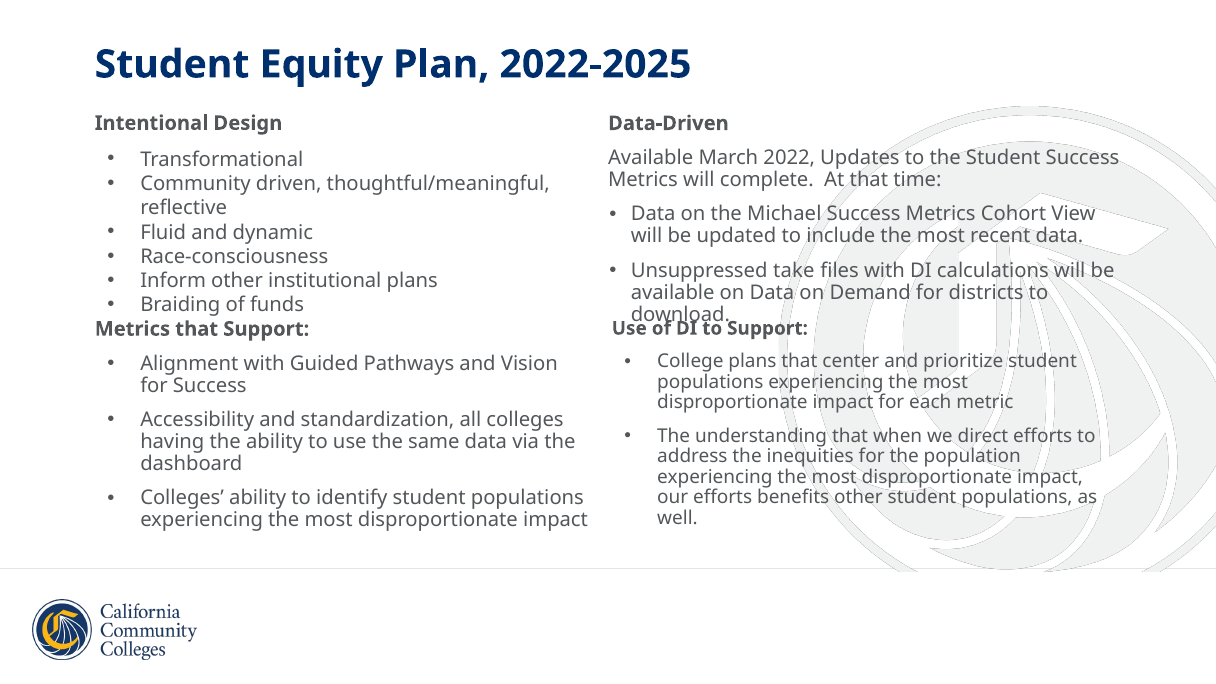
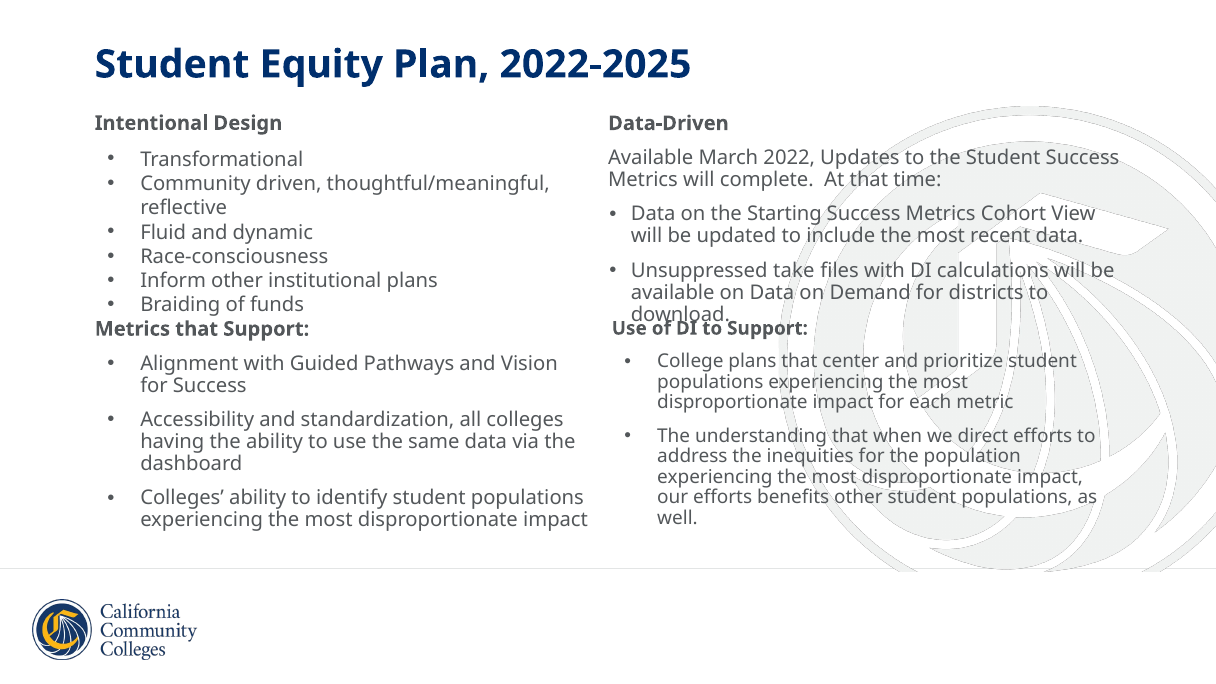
Michael: Michael -> Starting
